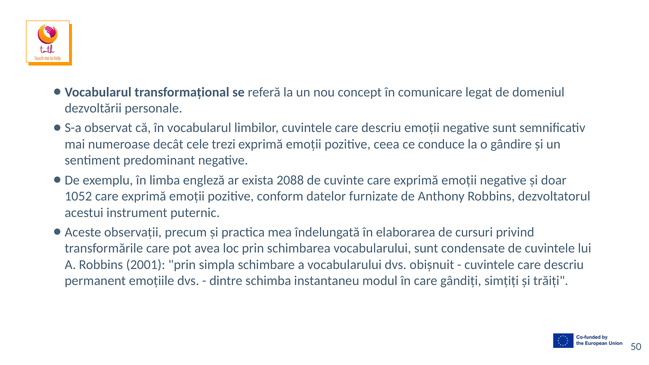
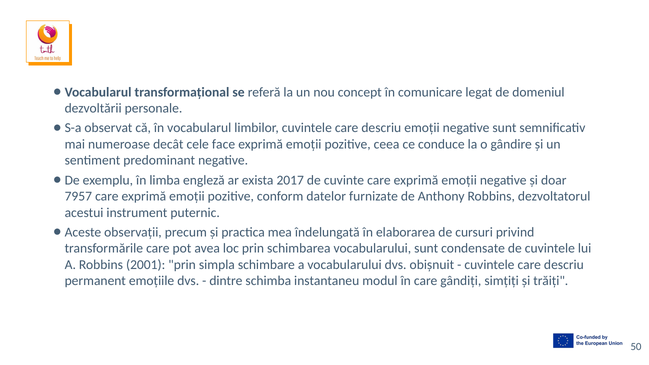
trezi: trezi -> face
2088: 2088 -> 2017
1052: 1052 -> 7957
